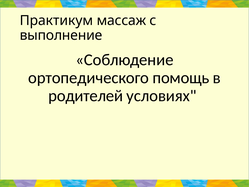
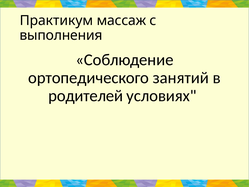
выполнение: выполнение -> выполнения
помощь: помощь -> занятий
